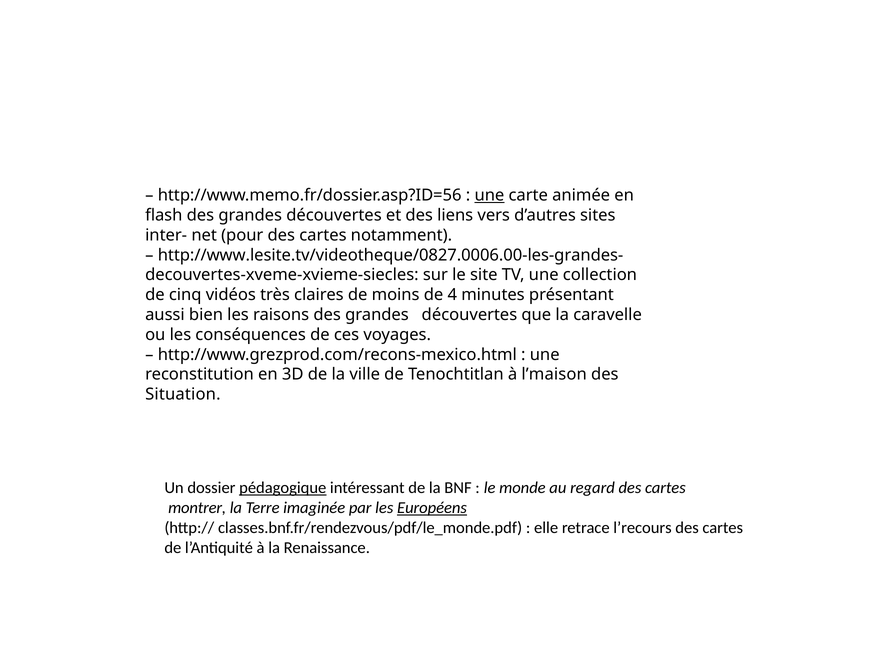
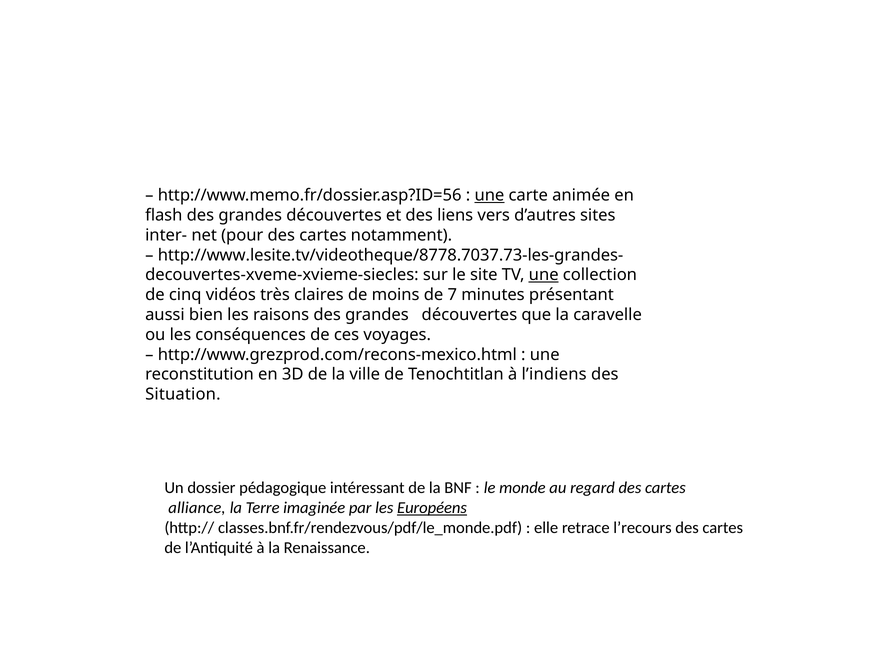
http://www.lesite.tv/videotheque/0827.0006.00-les-grandes-: http://www.lesite.tv/videotheque/0827.0006.00-les-grandes- -> http://www.lesite.tv/videotheque/8778.7037.73-les-grandes-
une at (544, 275) underline: none -> present
4: 4 -> 7
l’maison: l’maison -> l’indiens
pédagogique underline: present -> none
montrer: montrer -> alliance
